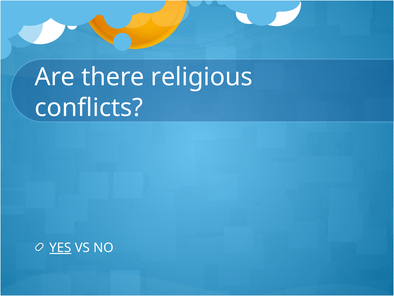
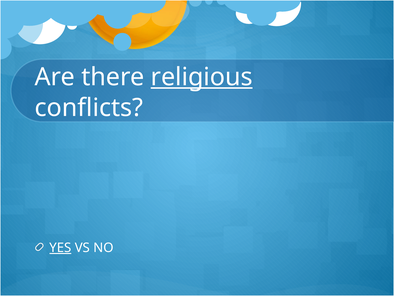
religious underline: none -> present
